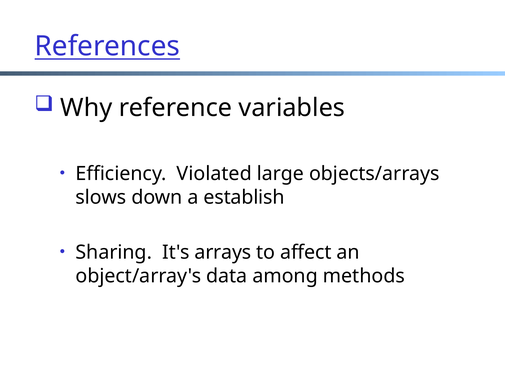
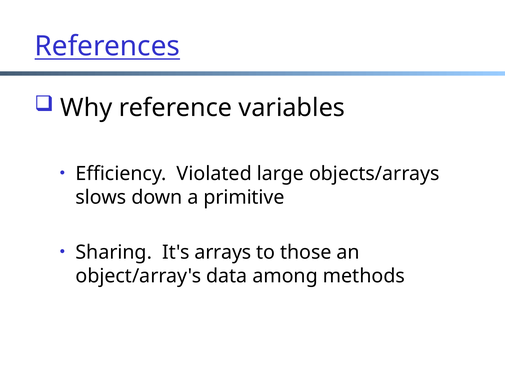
establish: establish -> primitive
affect: affect -> those
